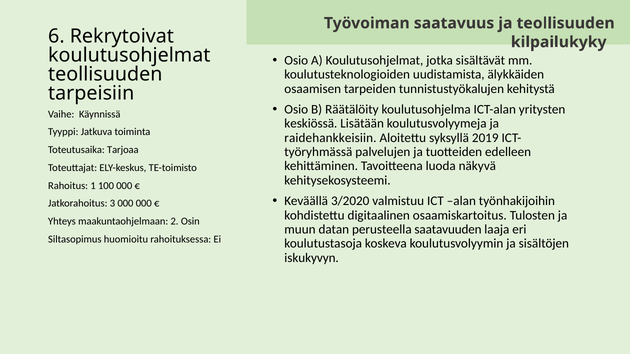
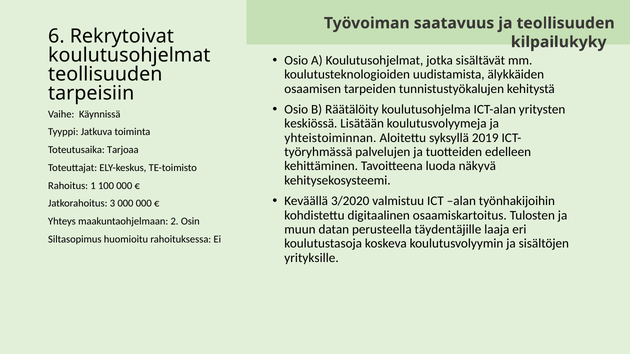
raidehankkeisiin: raidehankkeisiin -> yhteistoiminnan
saatavuuden: saatavuuden -> täydentäjille
iskukyvyn: iskukyvyn -> yrityksille
